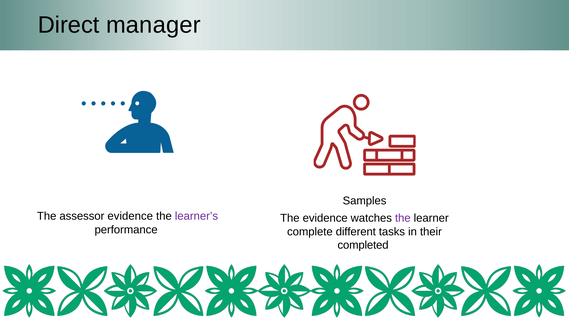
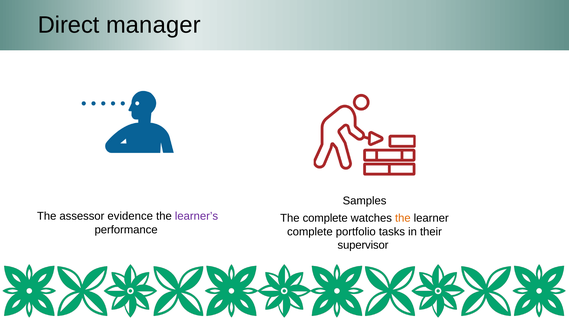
The evidence: evidence -> complete
the at (403, 218) colour: purple -> orange
different: different -> portfolio
completed: completed -> supervisor
